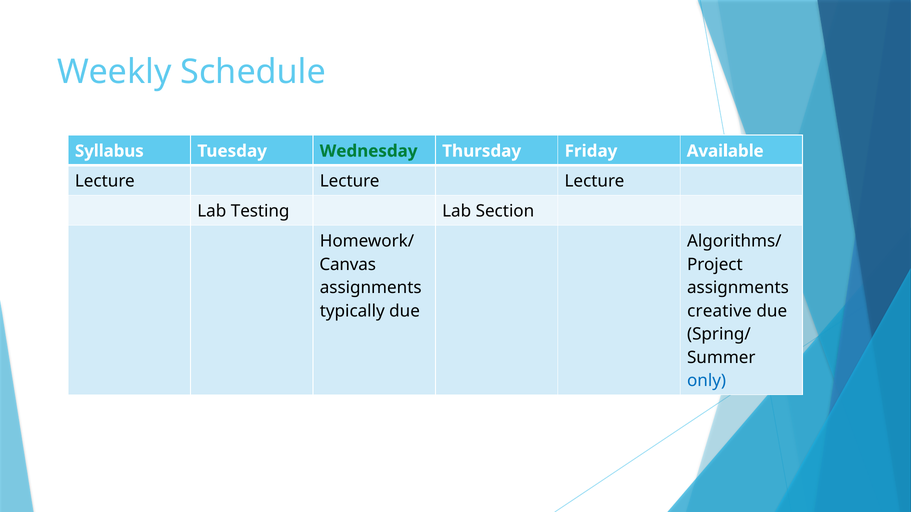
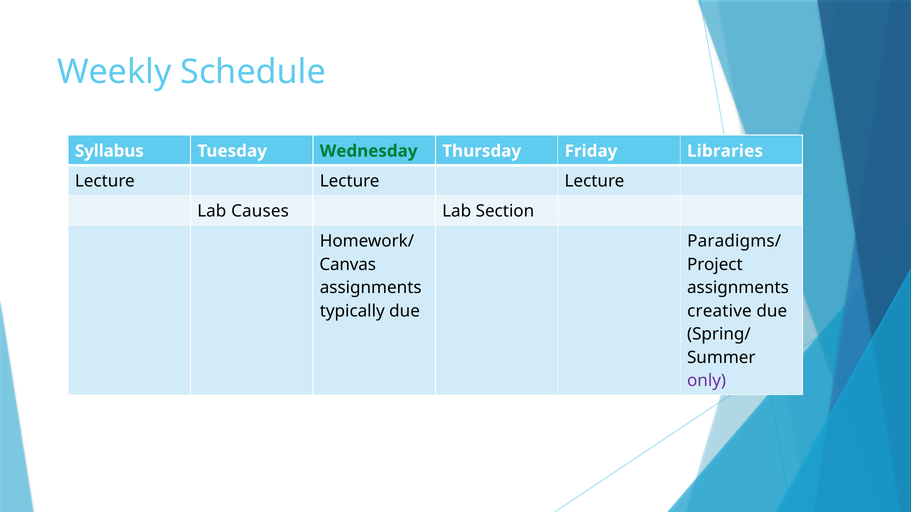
Available: Available -> Libraries
Testing: Testing -> Causes
Algorithms/: Algorithms/ -> Paradigms/
only colour: blue -> purple
